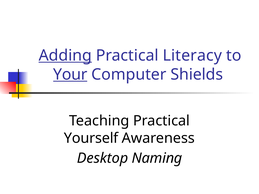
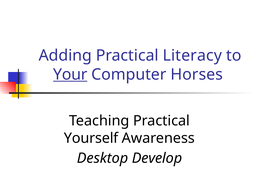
Adding underline: present -> none
Shields: Shields -> Horses
Naming: Naming -> Develop
